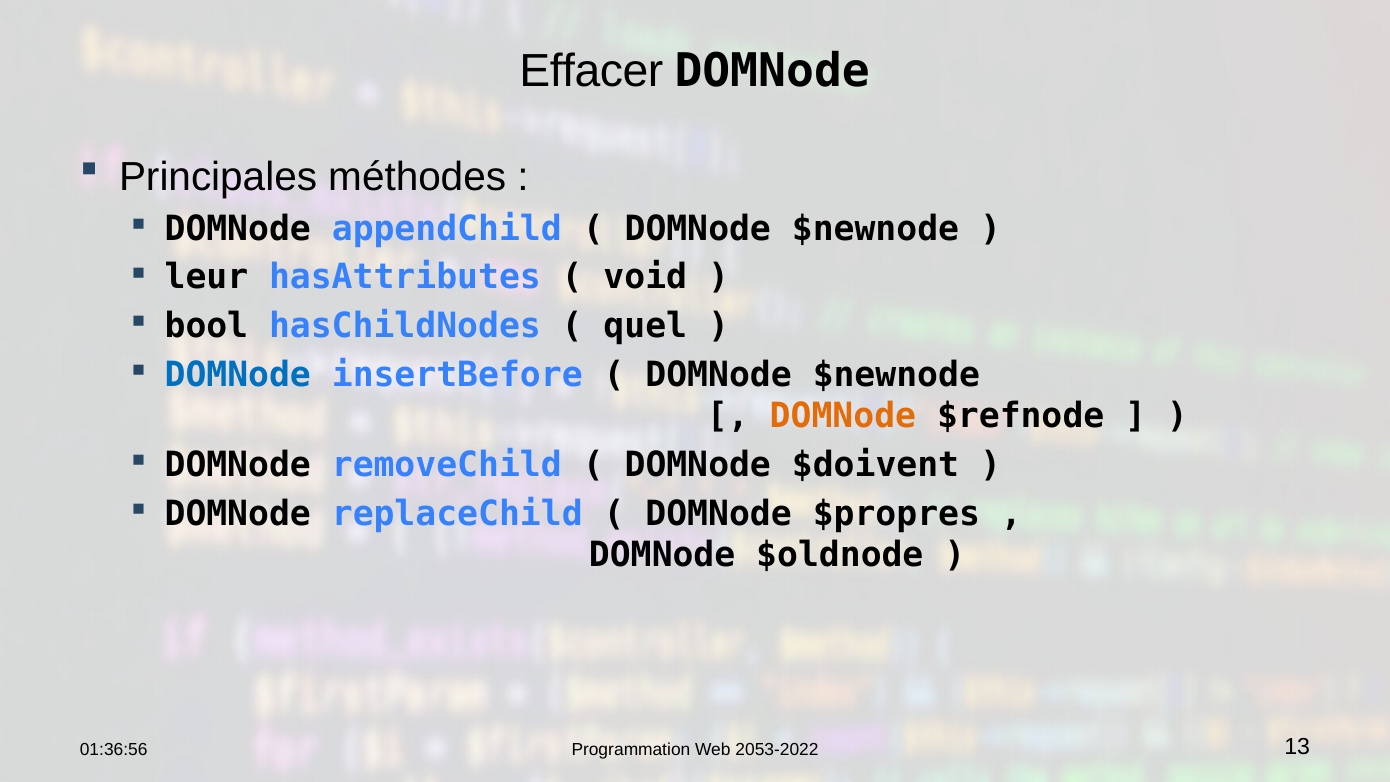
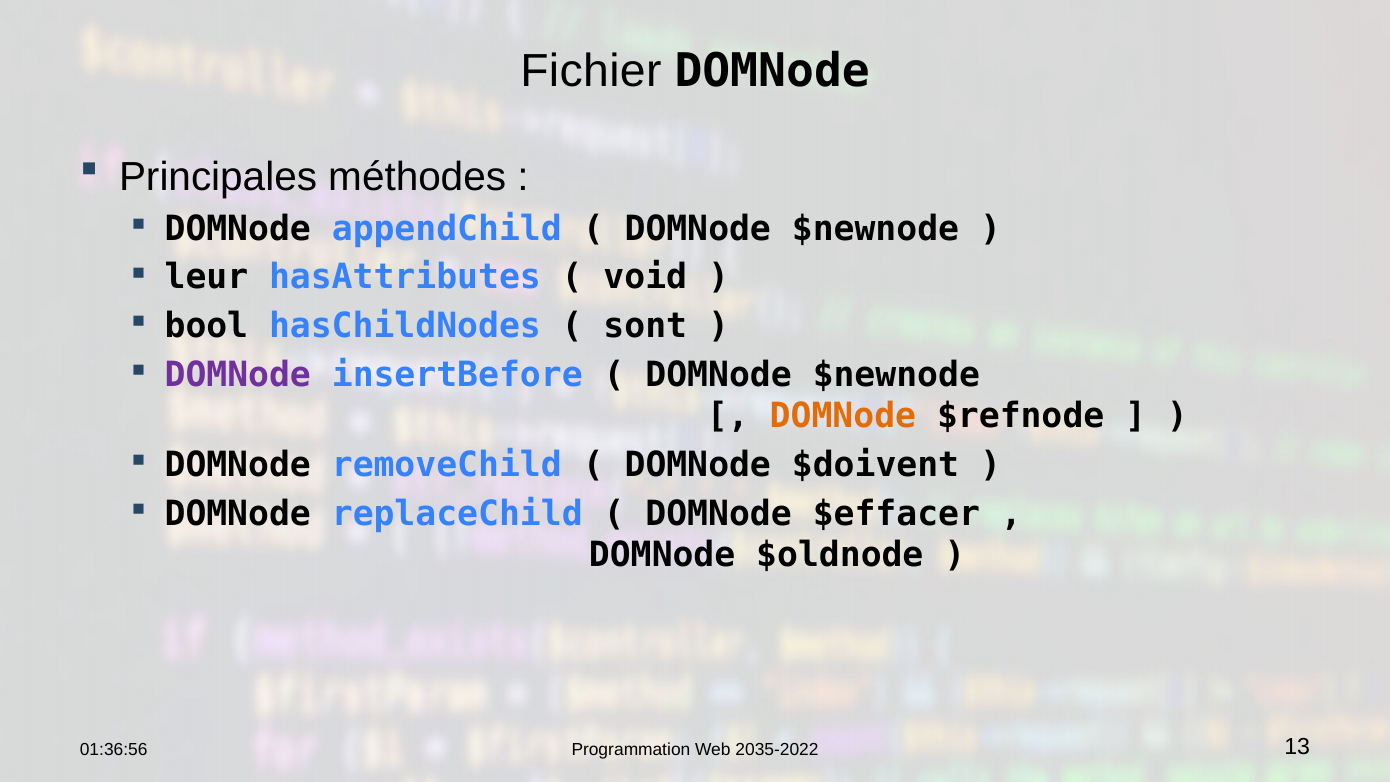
Effacer: Effacer -> Fichier
quel: quel -> sont
DOMNode at (238, 375) colour: blue -> purple
$propres: $propres -> $effacer
2053-2022: 2053-2022 -> 2035-2022
